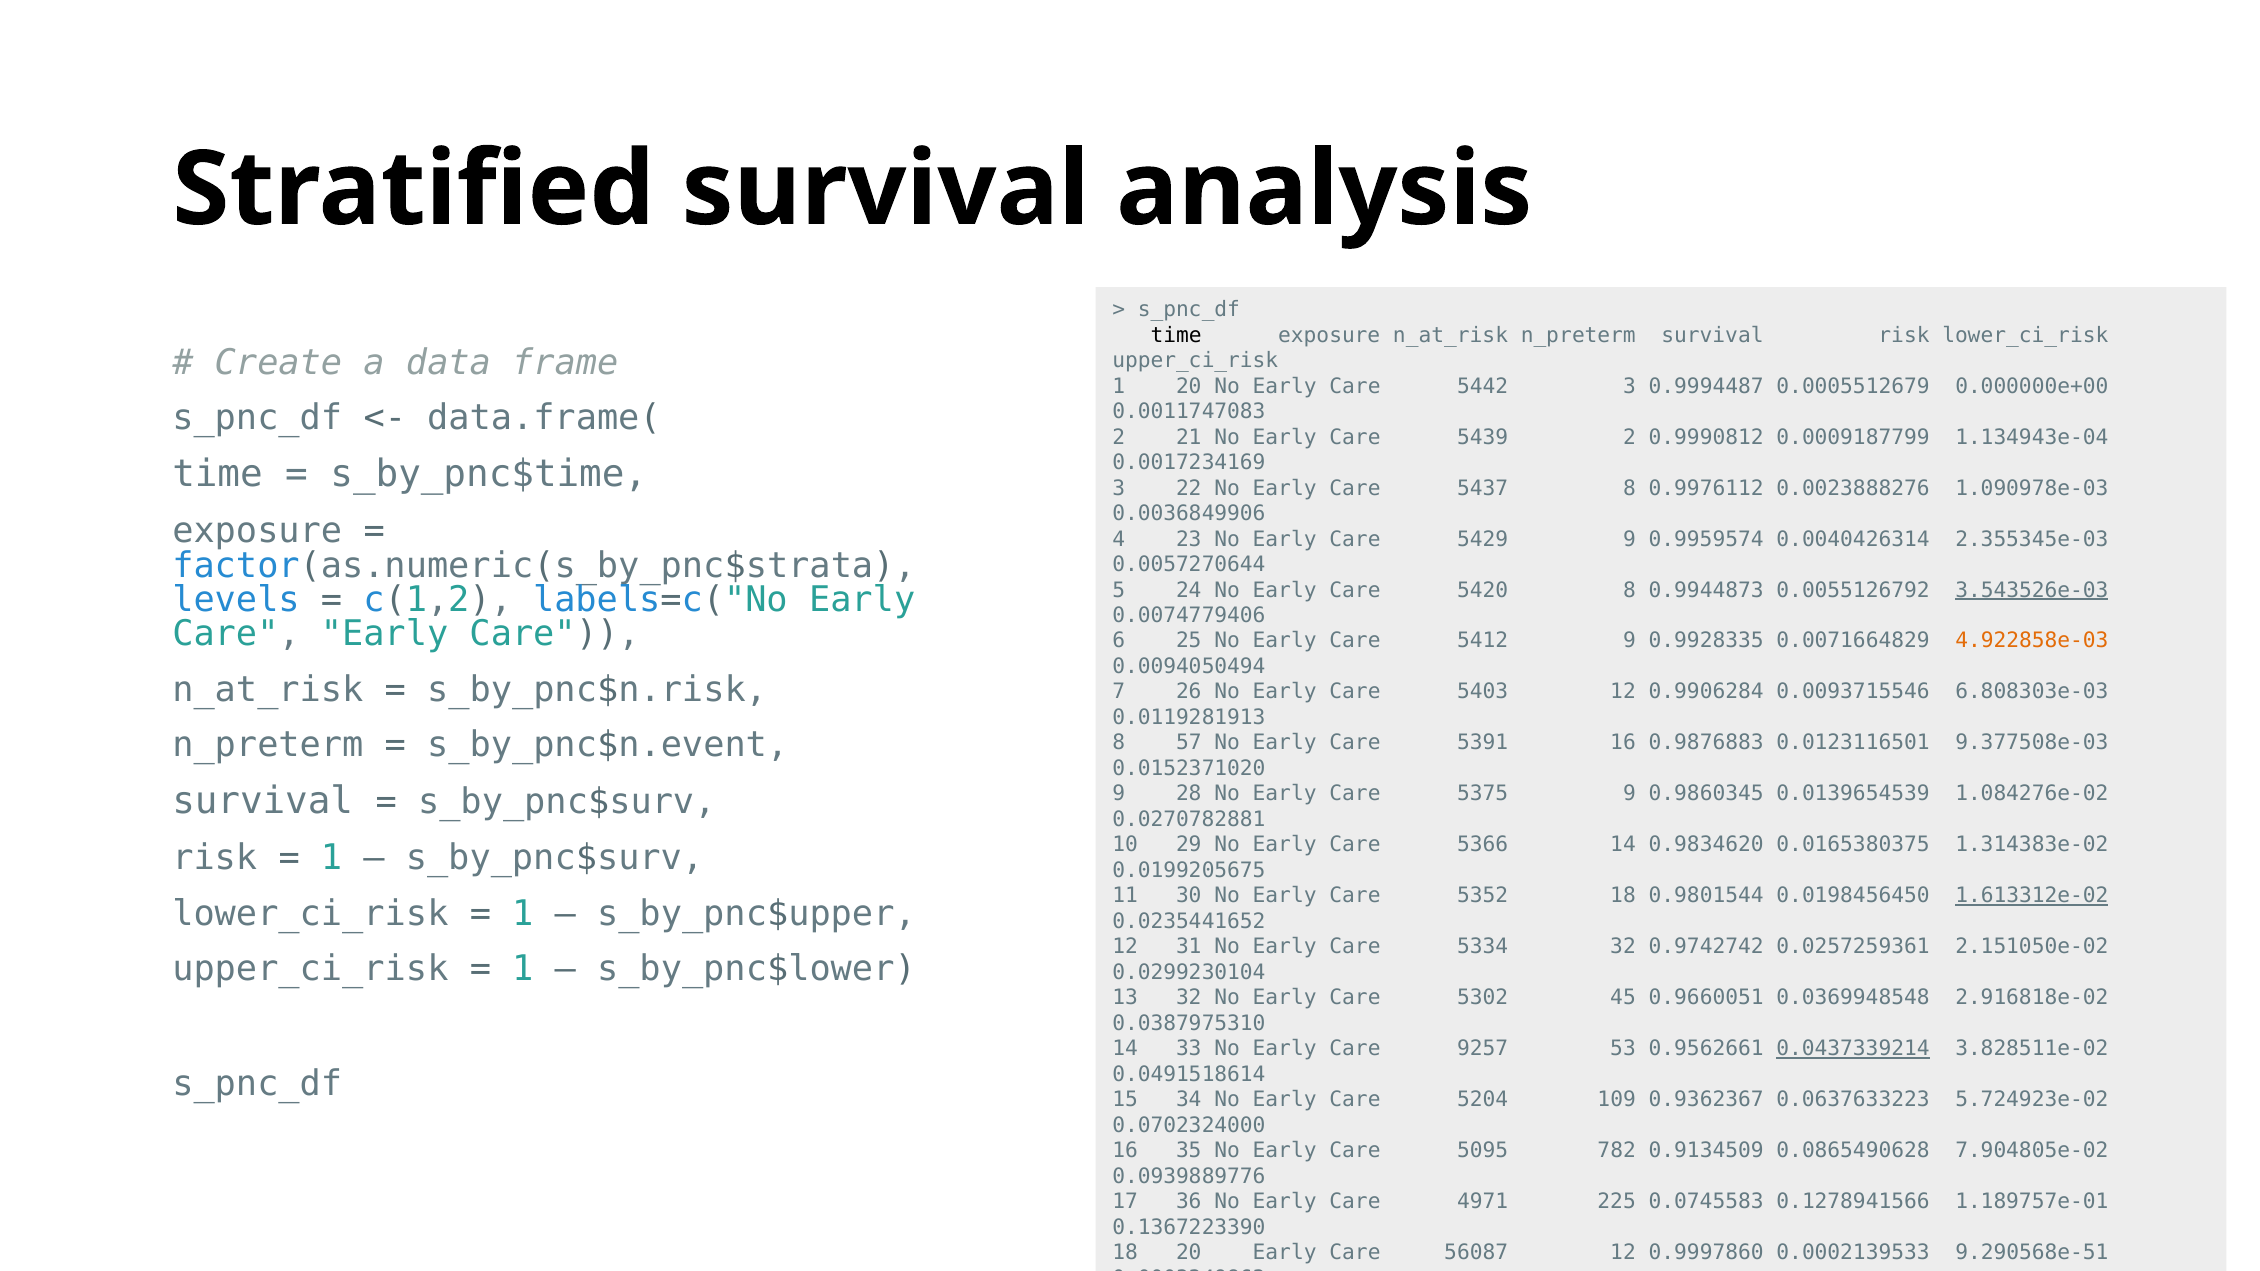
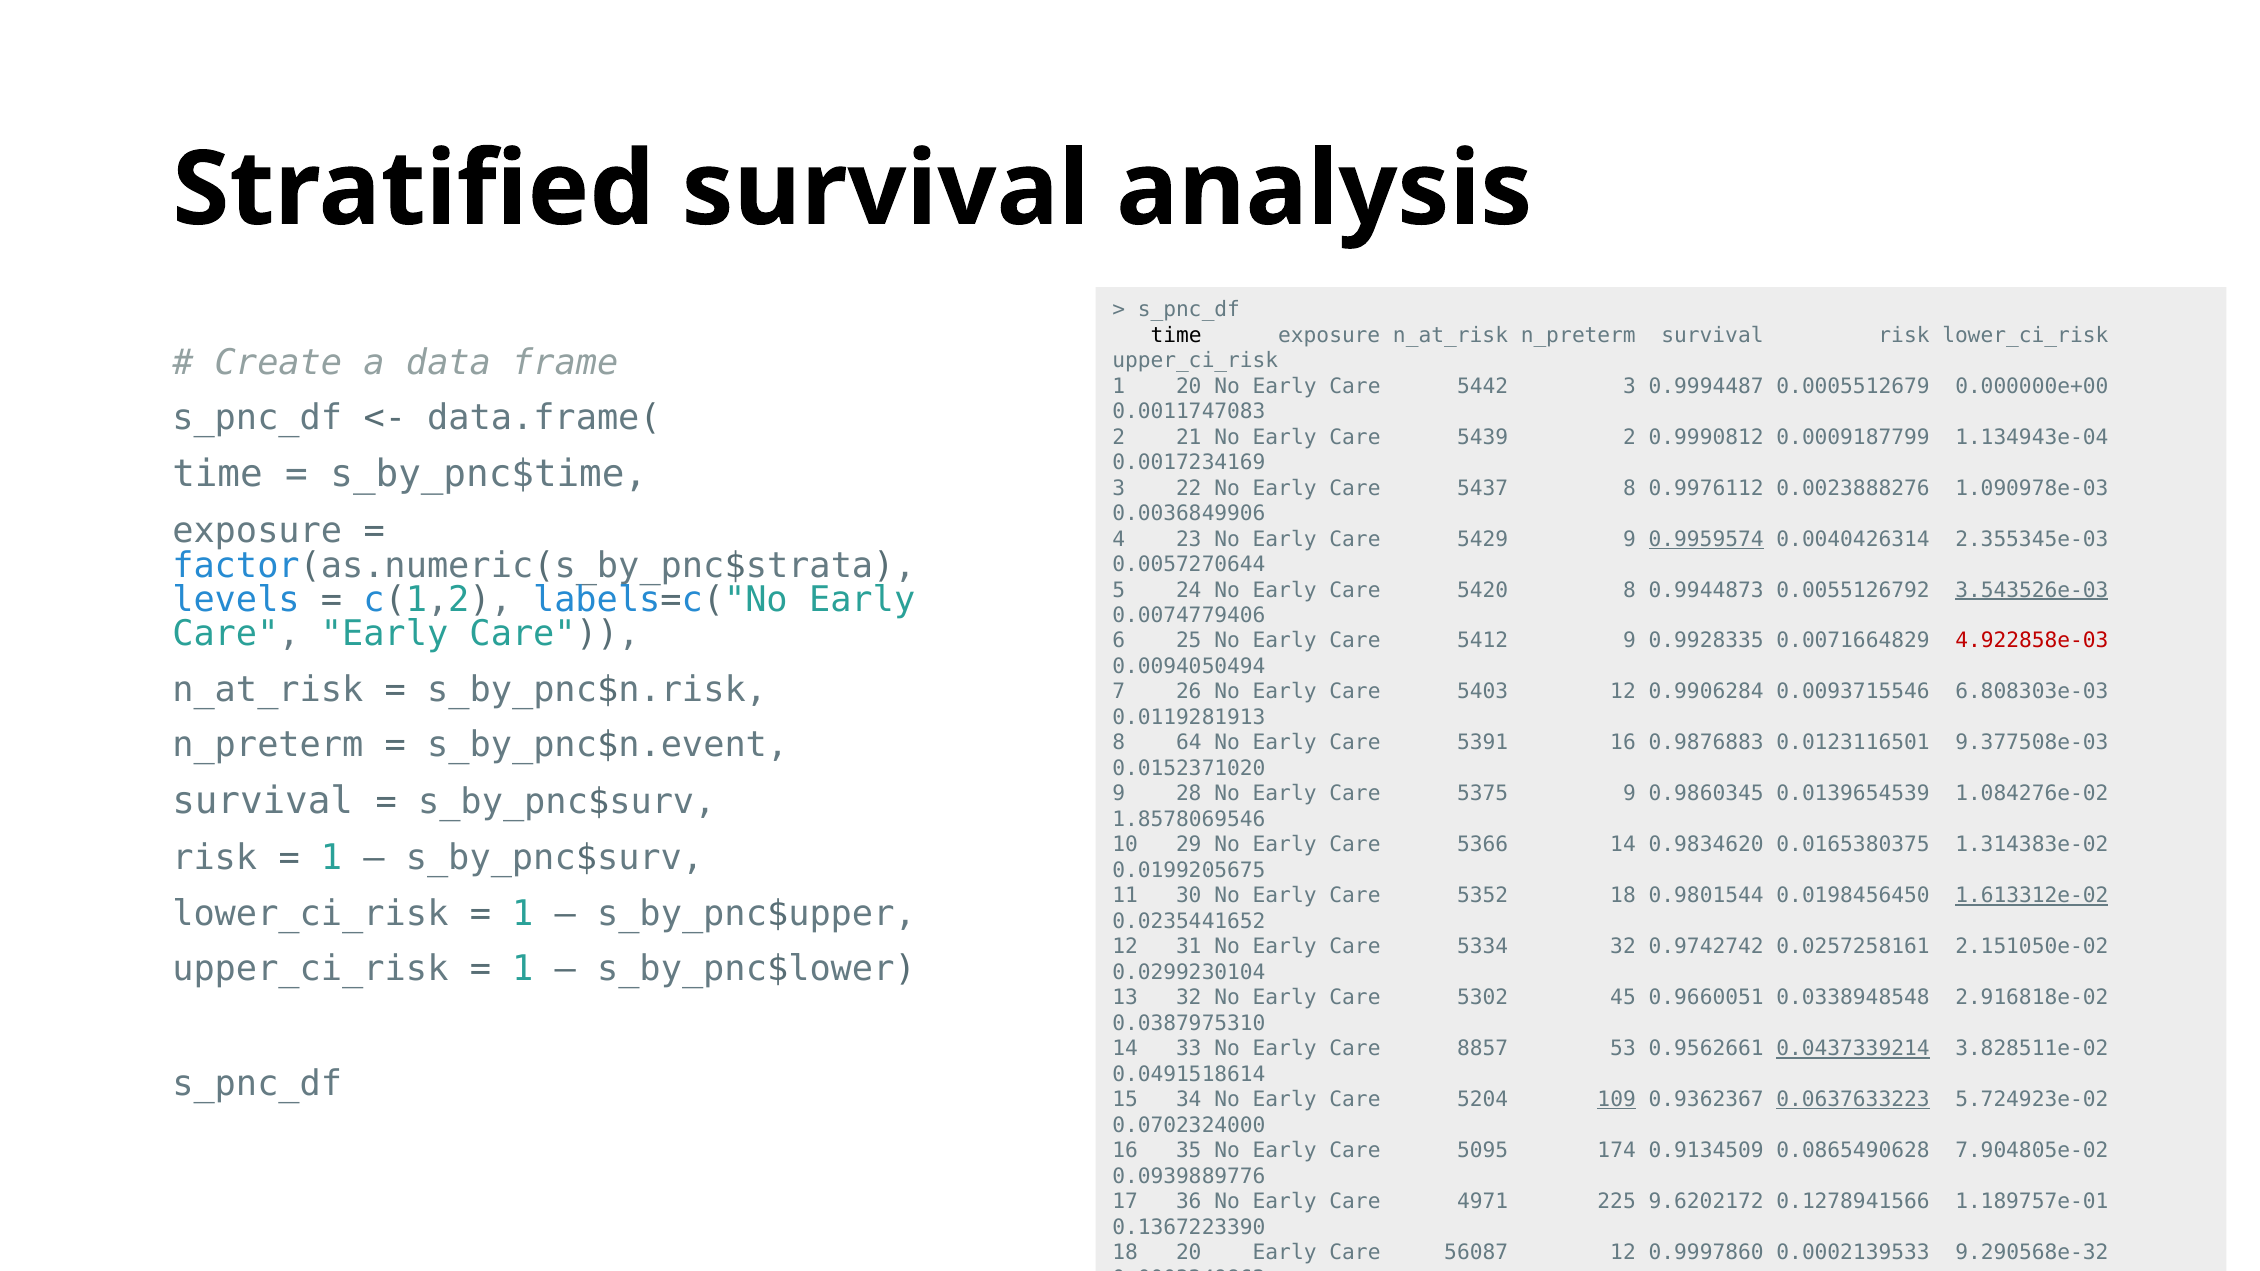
0.9959574 underline: none -> present
4.922858e-03 colour: orange -> red
57: 57 -> 64
0.0270782881: 0.0270782881 -> 1.8578069546
0.0257259361: 0.0257259361 -> 0.0257258161
0.0369948548: 0.0369948548 -> 0.0338948548
9257: 9257 -> 8857
109 underline: none -> present
0.0637633223 underline: none -> present
782: 782 -> 174
0.0745583: 0.0745583 -> 9.6202172
9.290568e-51: 9.290568e-51 -> 9.290568e-32
